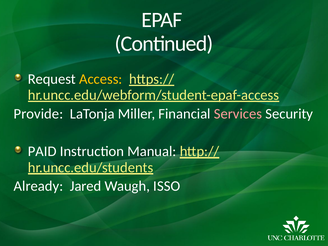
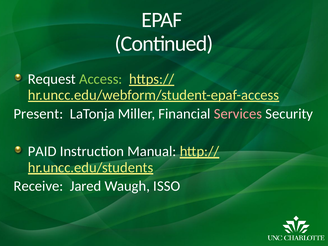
Access colour: yellow -> light green
Provide: Provide -> Present
Already: Already -> Receive
